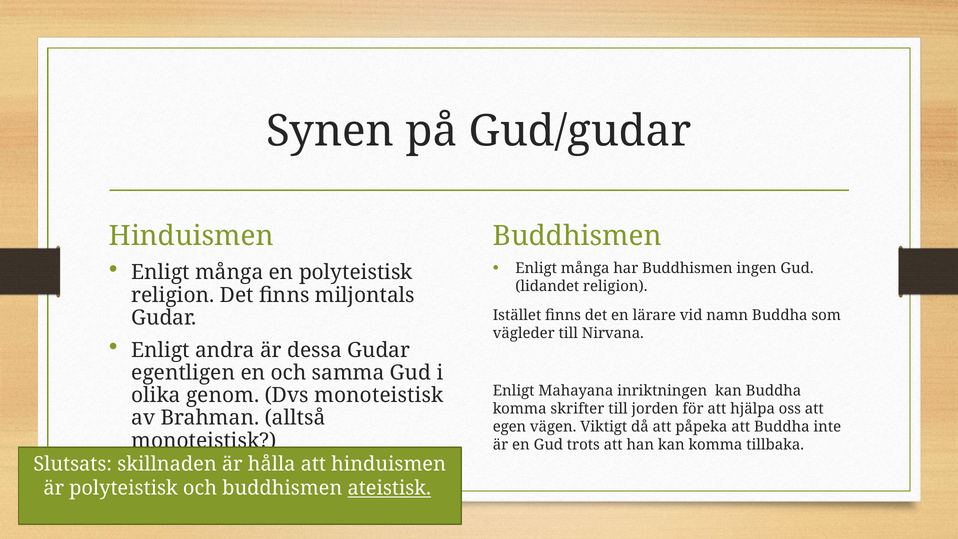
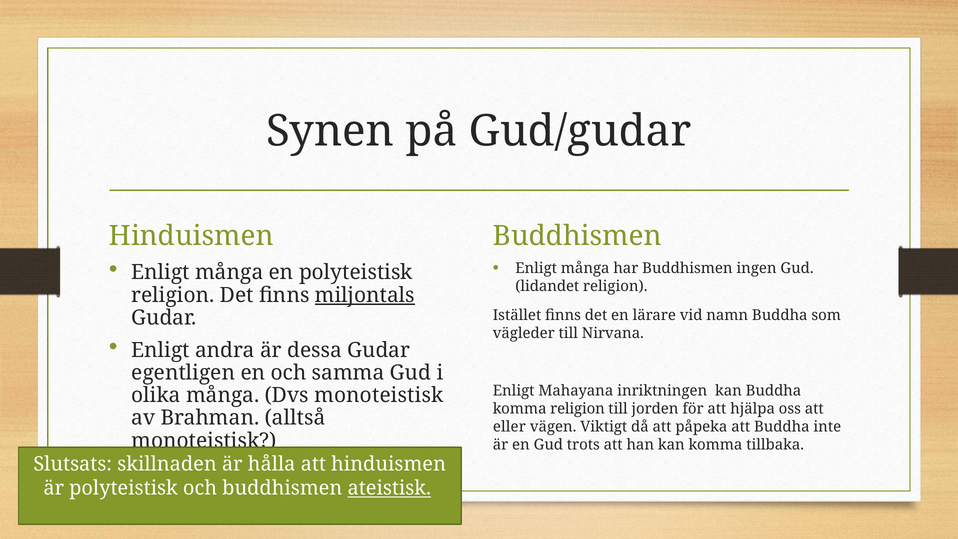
miljontals underline: none -> present
olika genom: genom -> många
komma skrifter: skrifter -> religion
egen: egen -> eller
